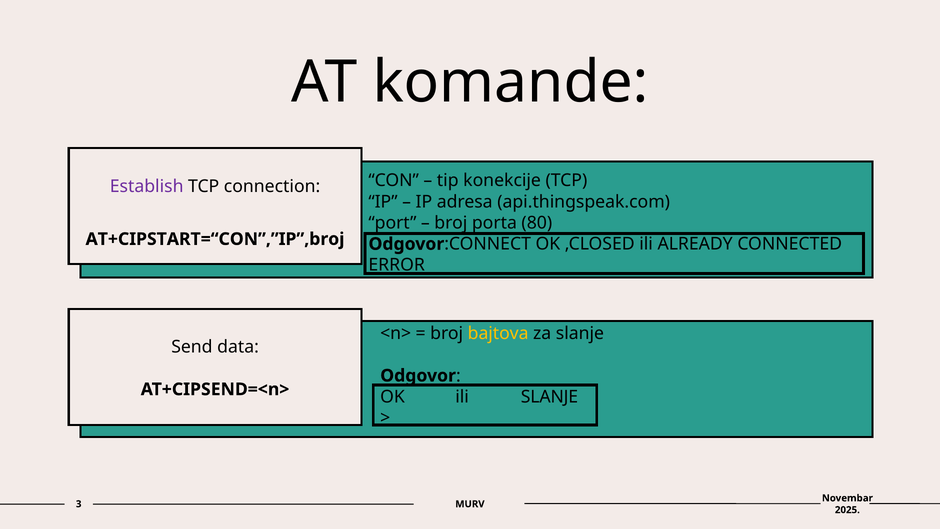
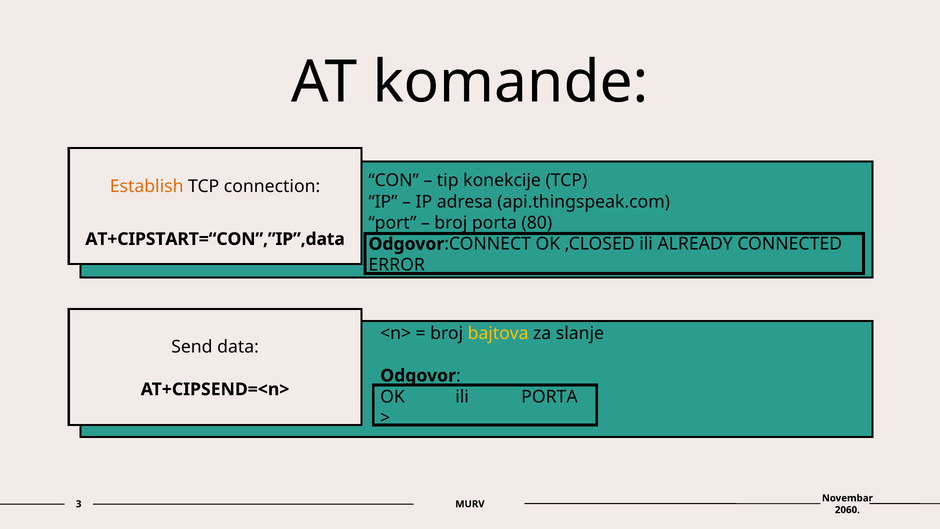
Establish colour: purple -> orange
AT+CIPSTART=“CON”,”IP”,broj: AT+CIPSTART=“CON”,”IP”,broj -> AT+CIPSTART=“CON”,”IP”,data
ili SLANJE: SLANJE -> PORTA
2025: 2025 -> 2060
